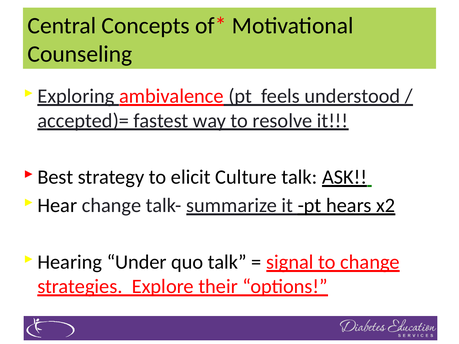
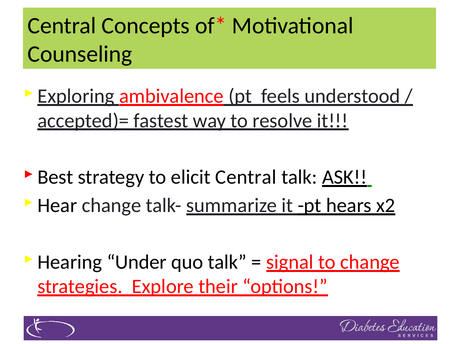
elicit Culture: Culture -> Central
